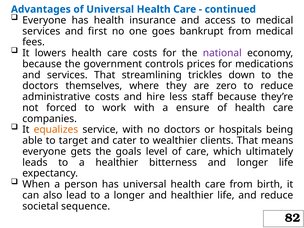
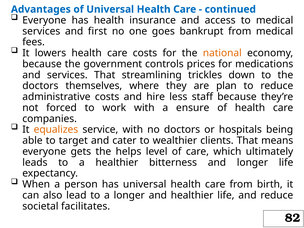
national colour: purple -> orange
zero: zero -> plan
goals: goals -> helps
sequence: sequence -> facilitates
